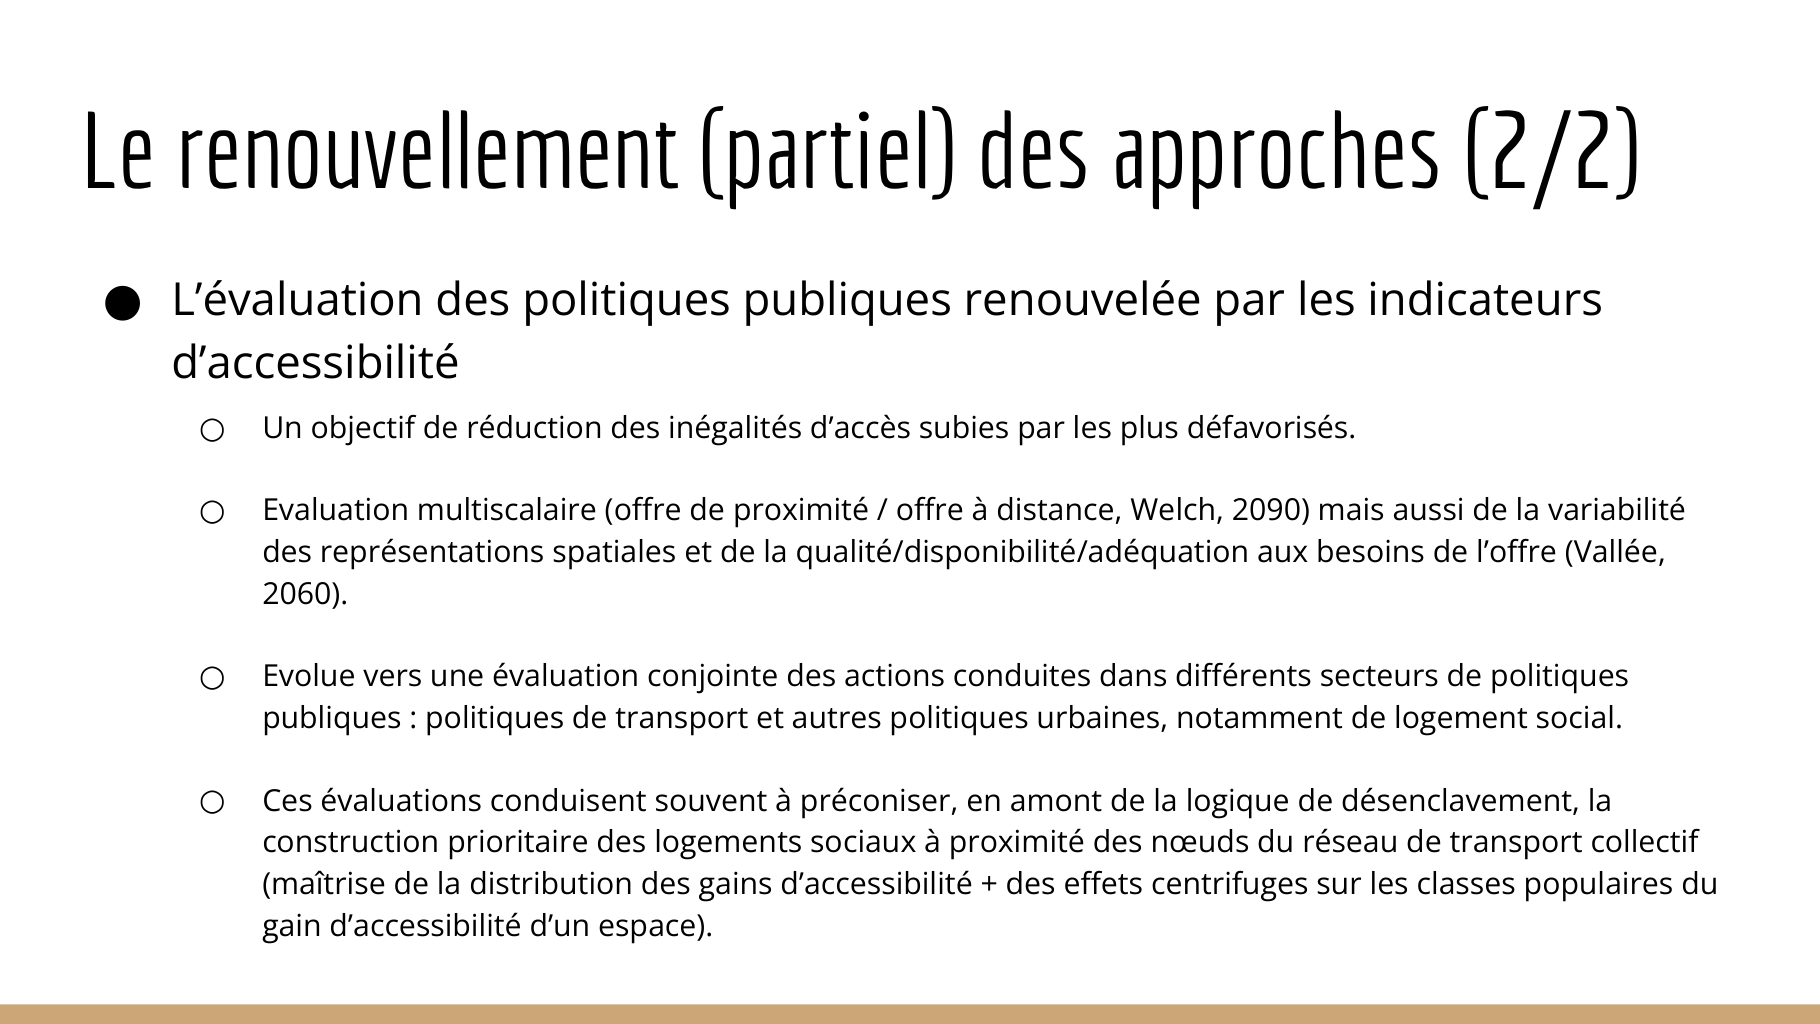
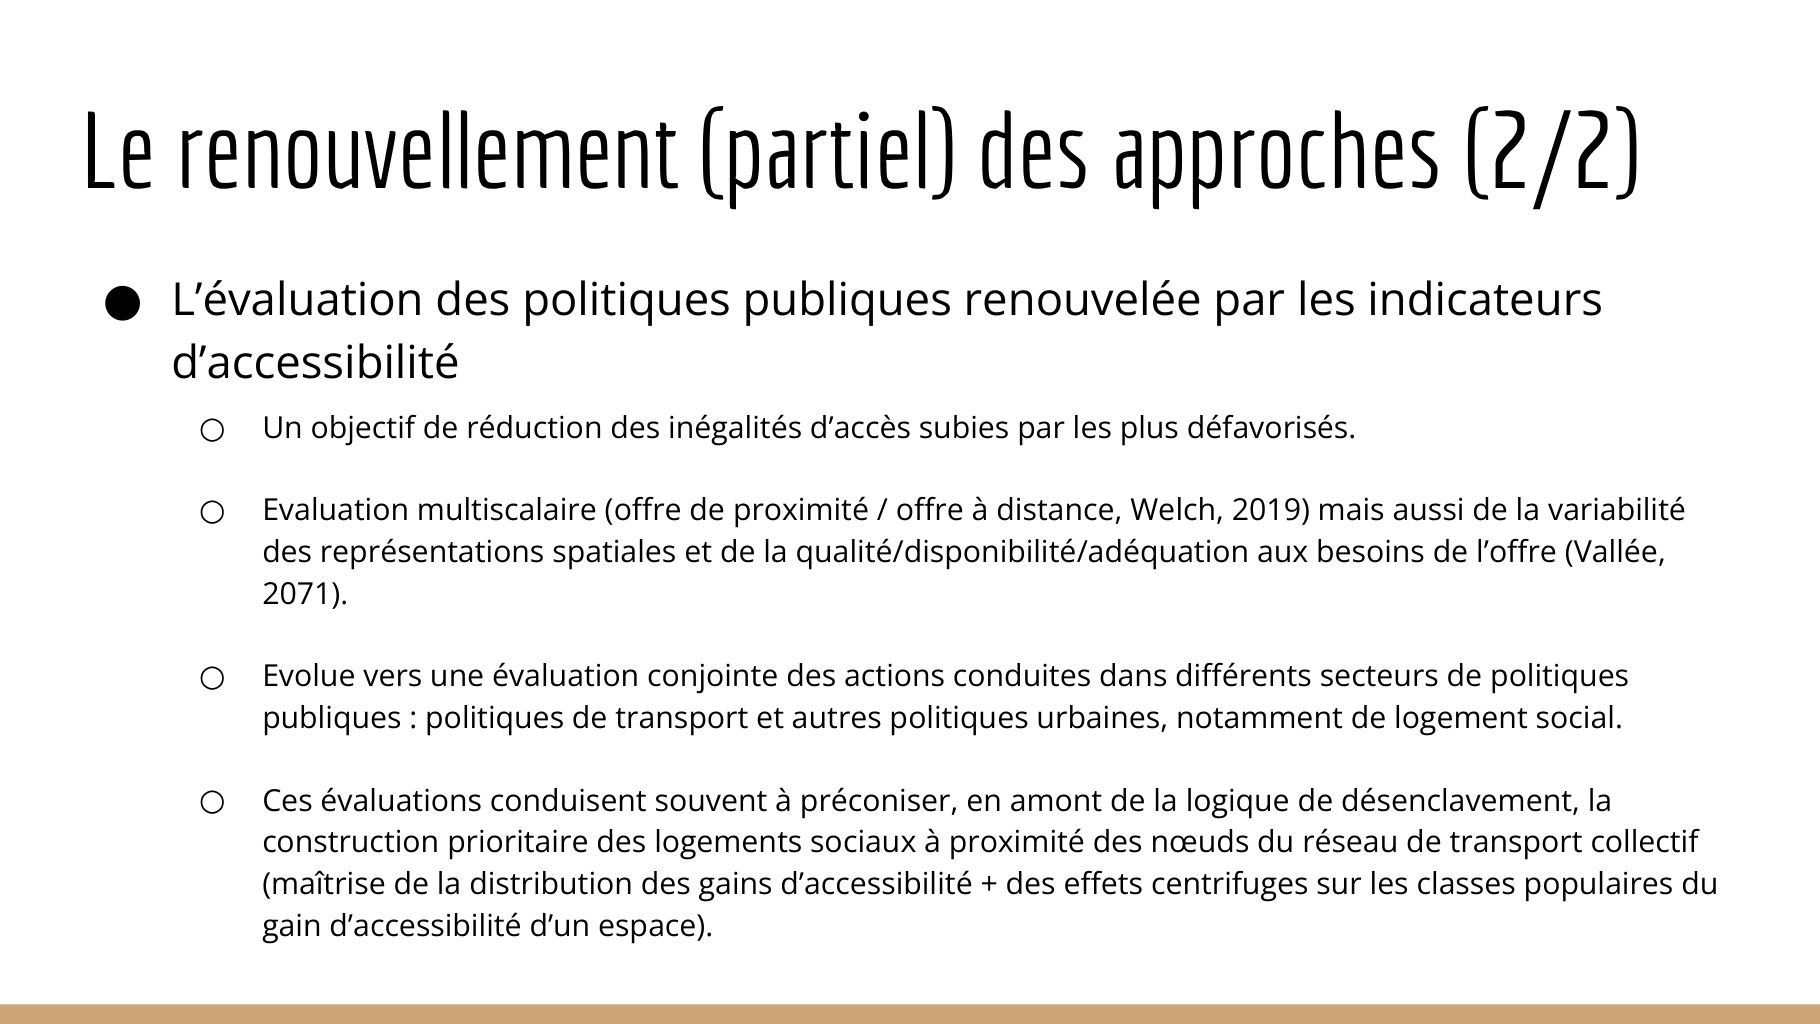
2090: 2090 -> 2019
2060: 2060 -> 2071
